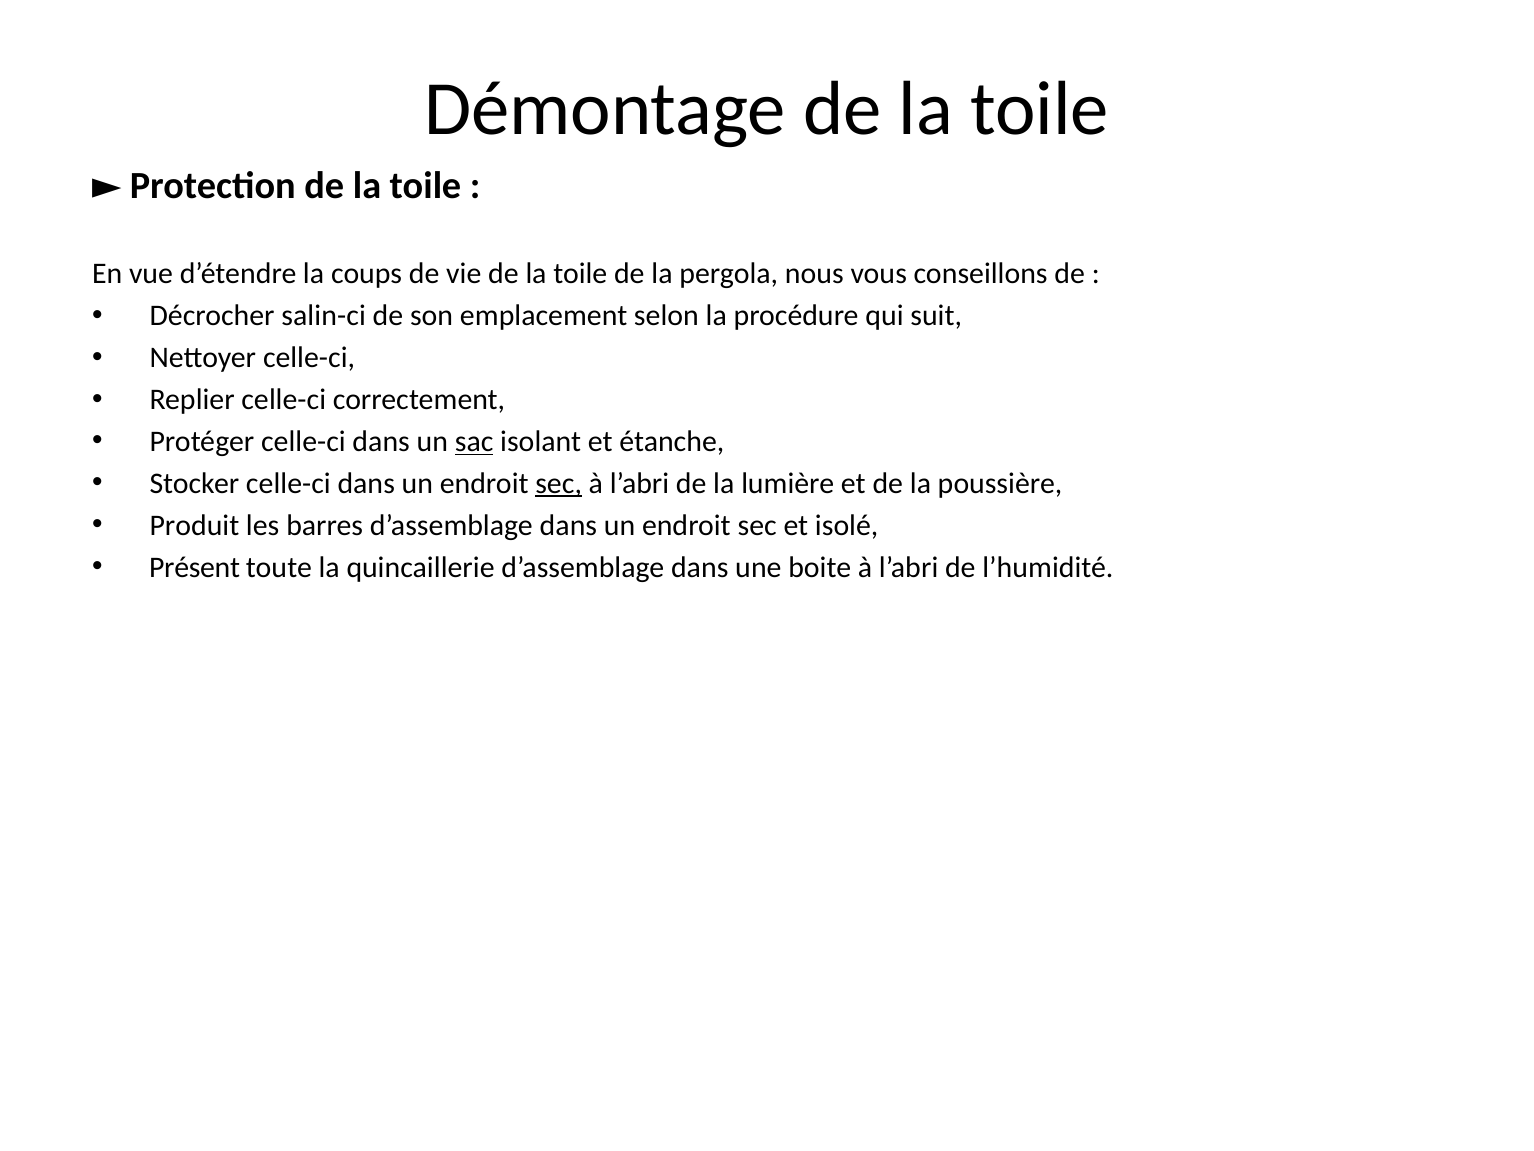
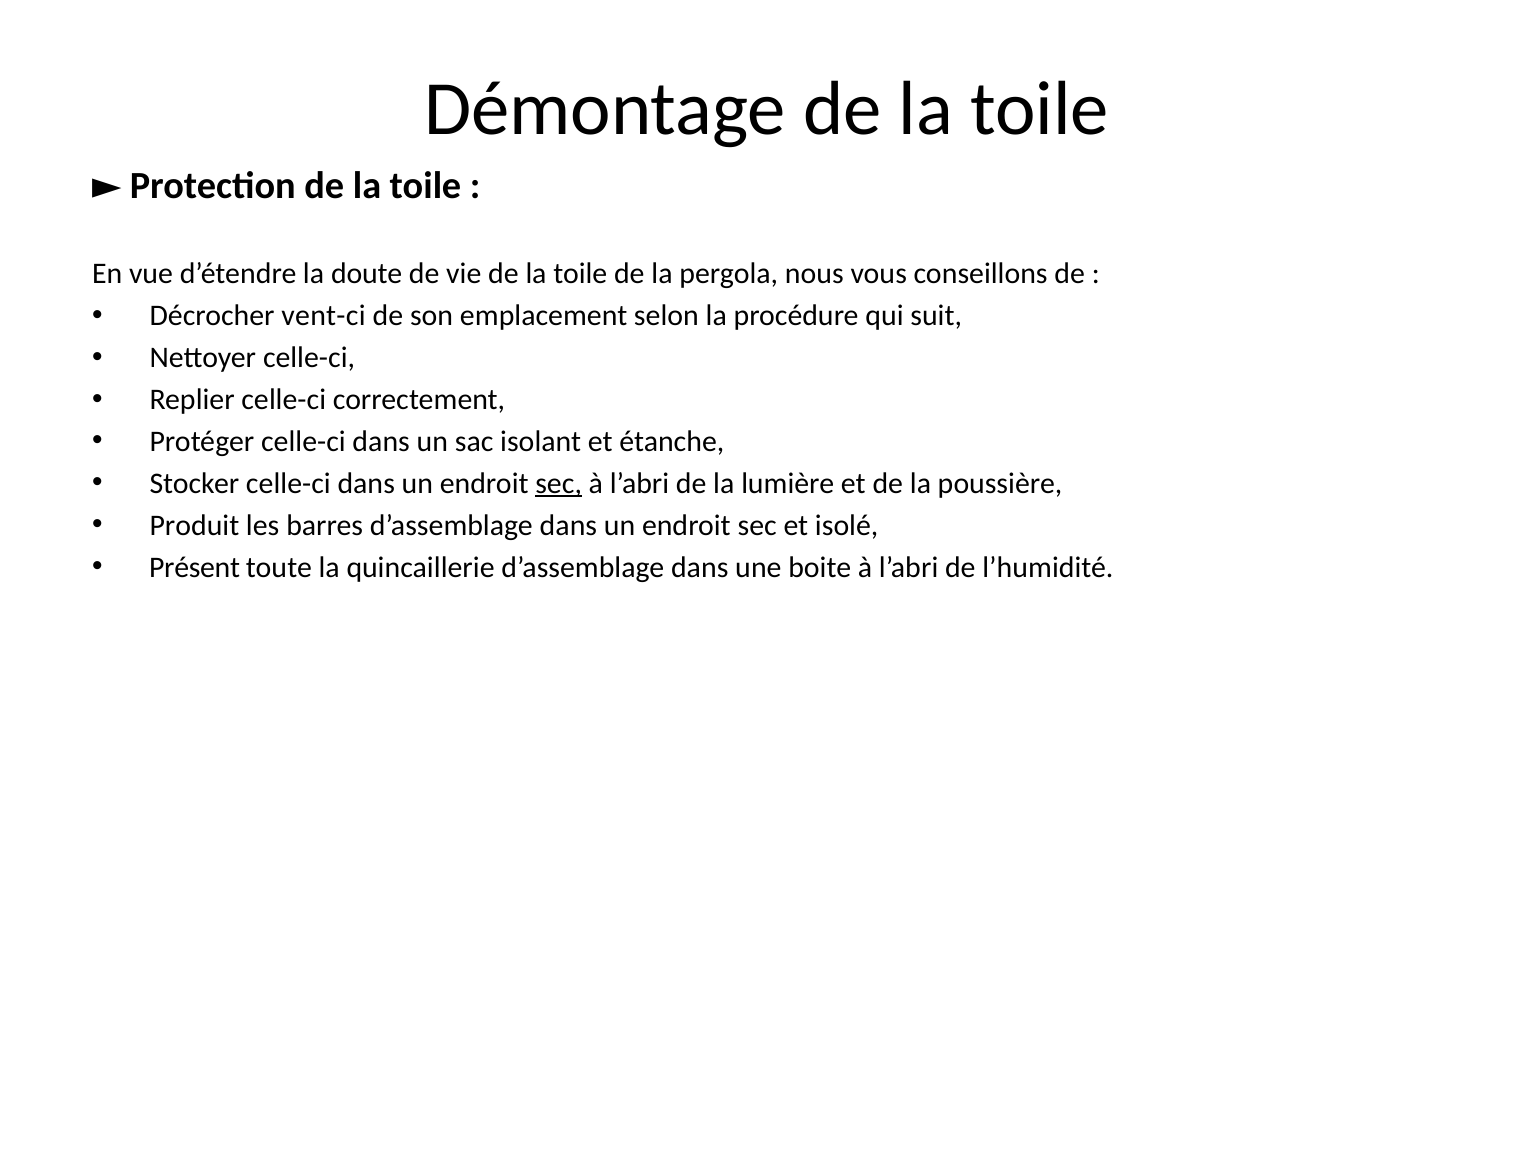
coups: coups -> doute
salin-ci: salin-ci -> vent-ci
sac underline: present -> none
